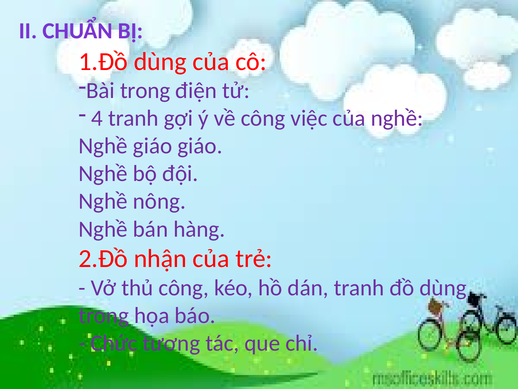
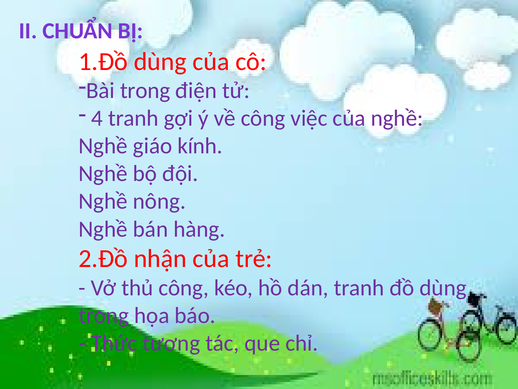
giáo giáo: giáo -> kính
Chức: Chức -> Thức
